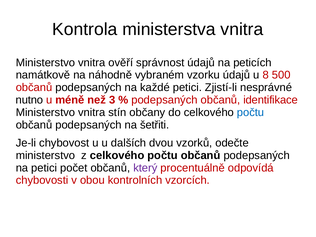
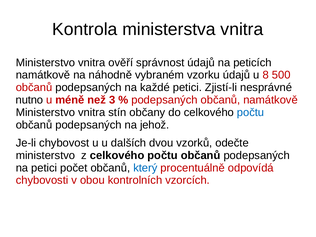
občanů identifikace: identifikace -> namátkově
šetřiti: šetřiti -> jehož
který colour: purple -> blue
